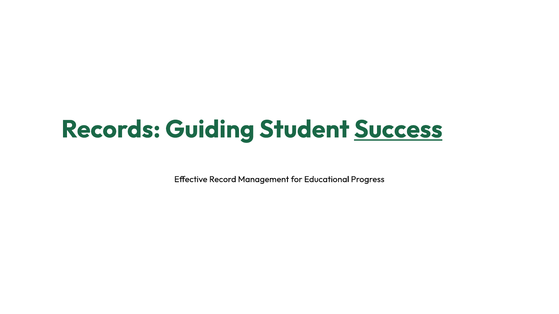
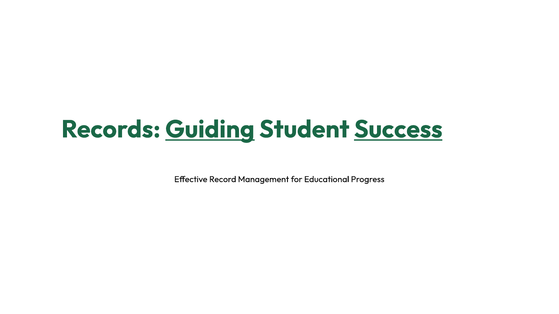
Guiding underline: none -> present
